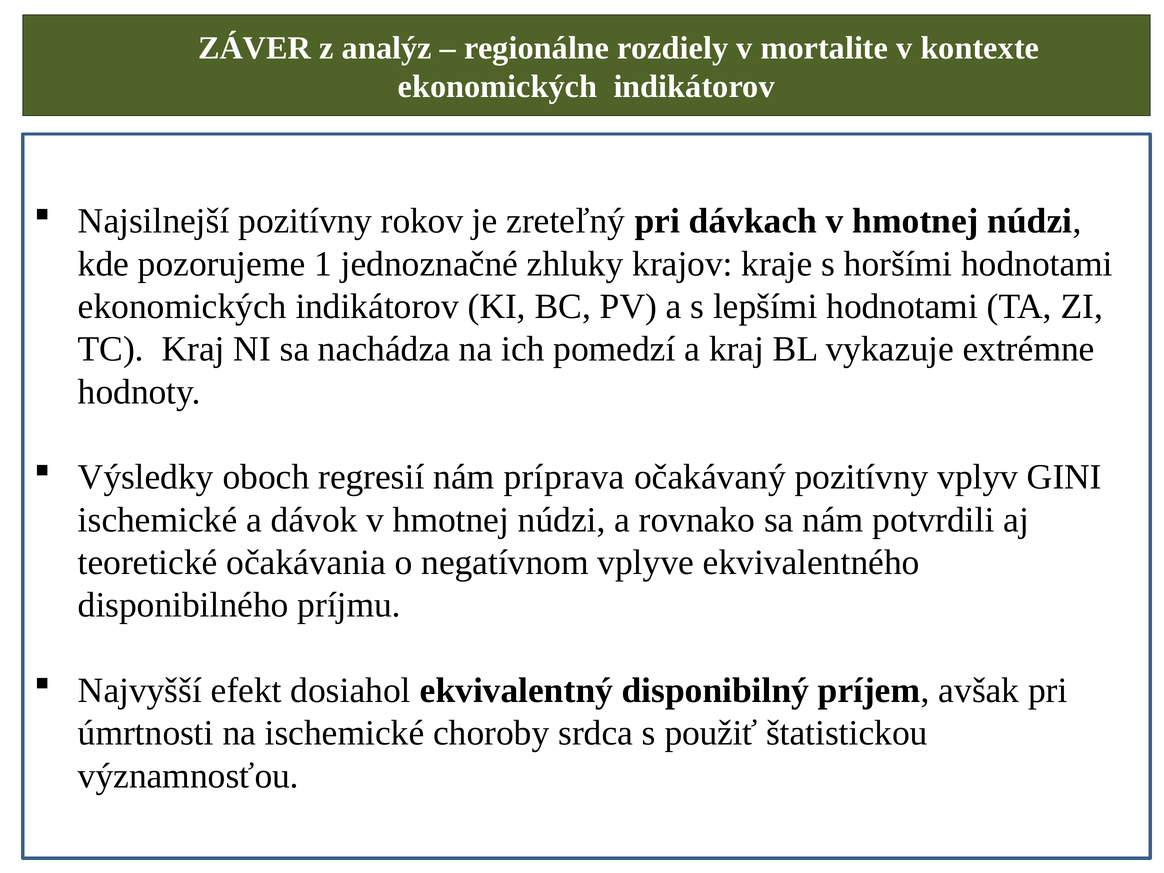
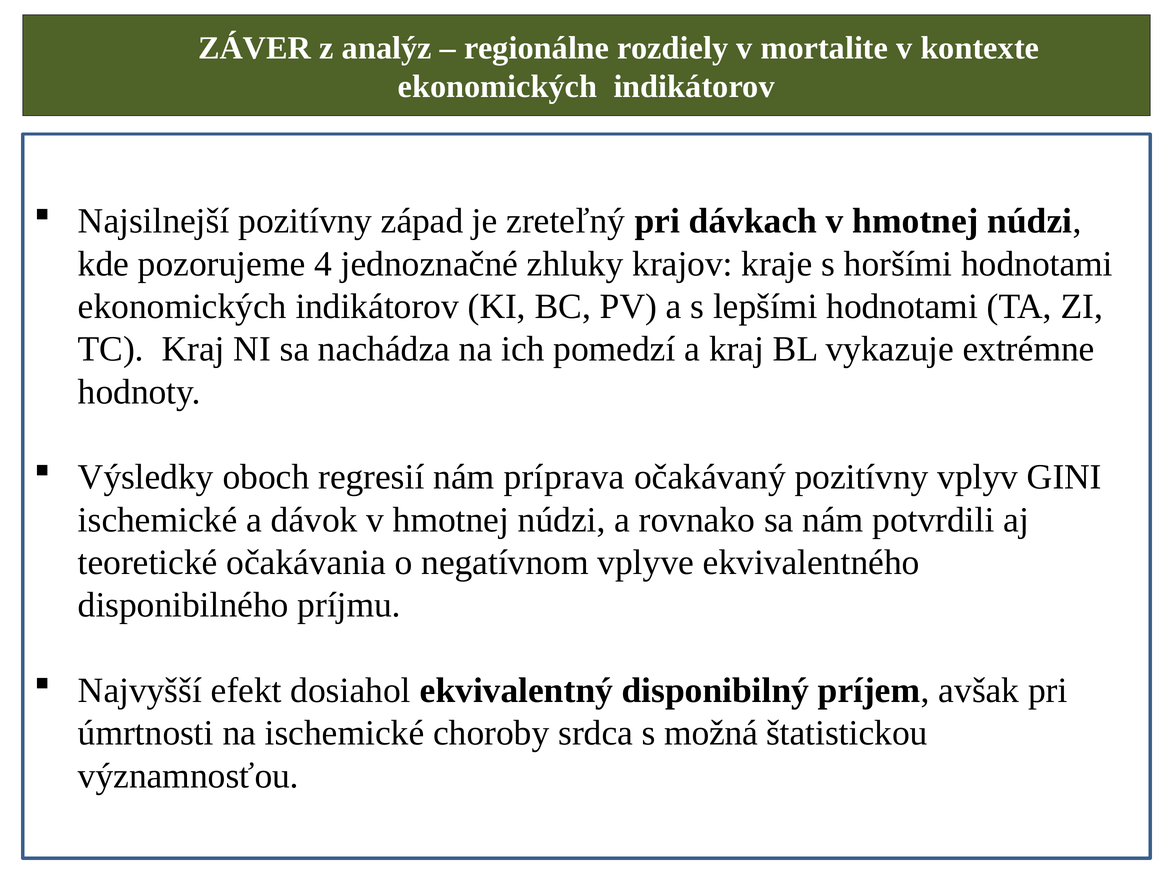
rokov: rokov -> západ
1: 1 -> 4
použiť: použiť -> možná
